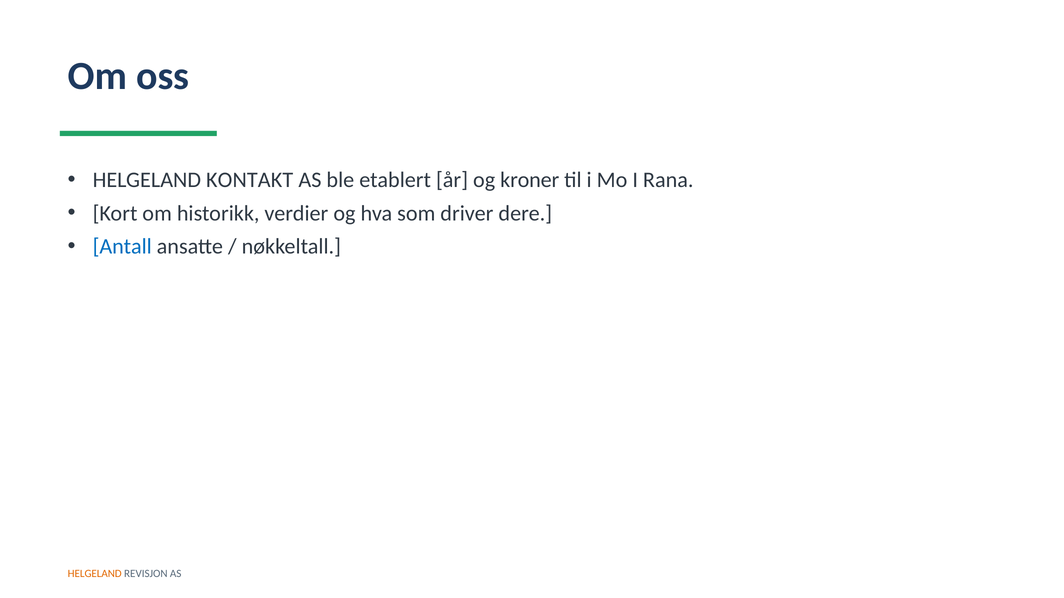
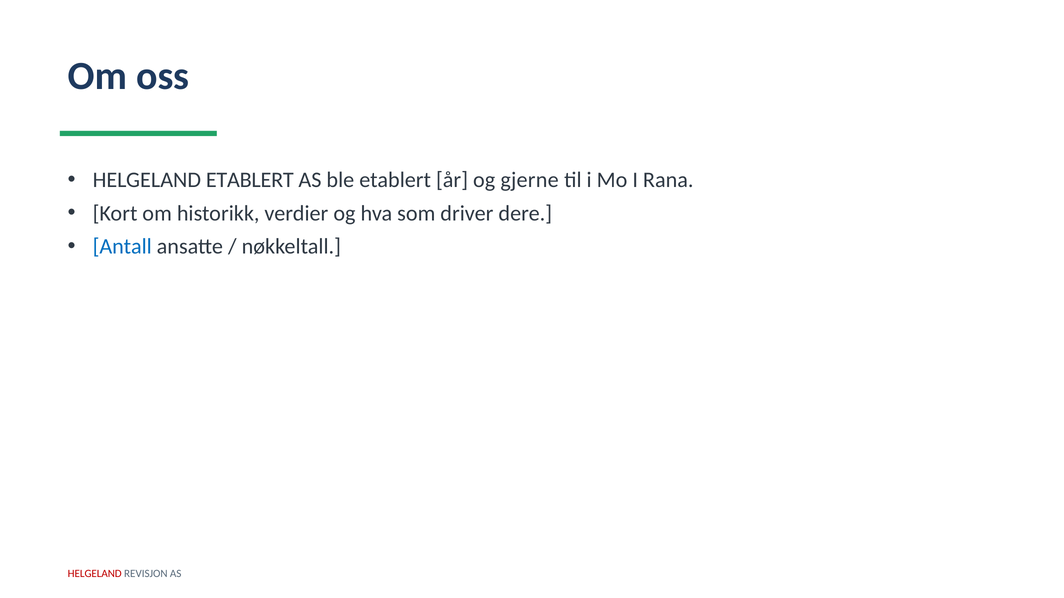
HELGELAND KONTAKT: KONTAKT -> ETABLERT
kroner: kroner -> gjerne
HELGELAND at (95, 574) colour: orange -> red
